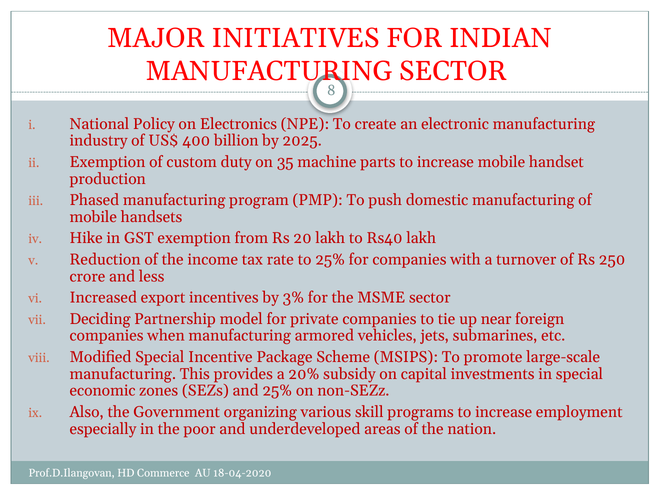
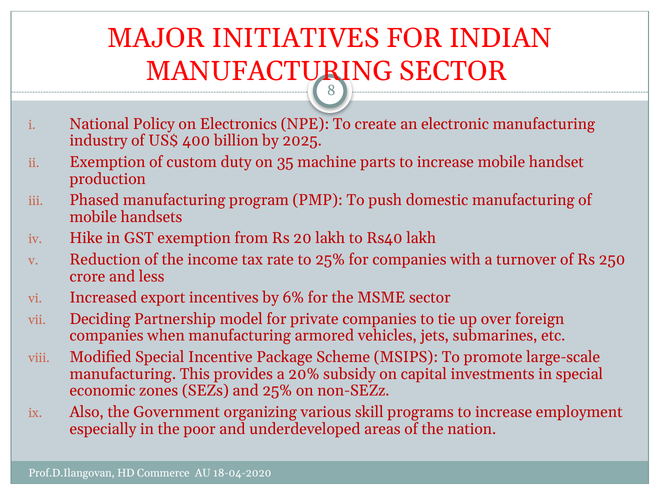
3%: 3% -> 6%
near: near -> over
